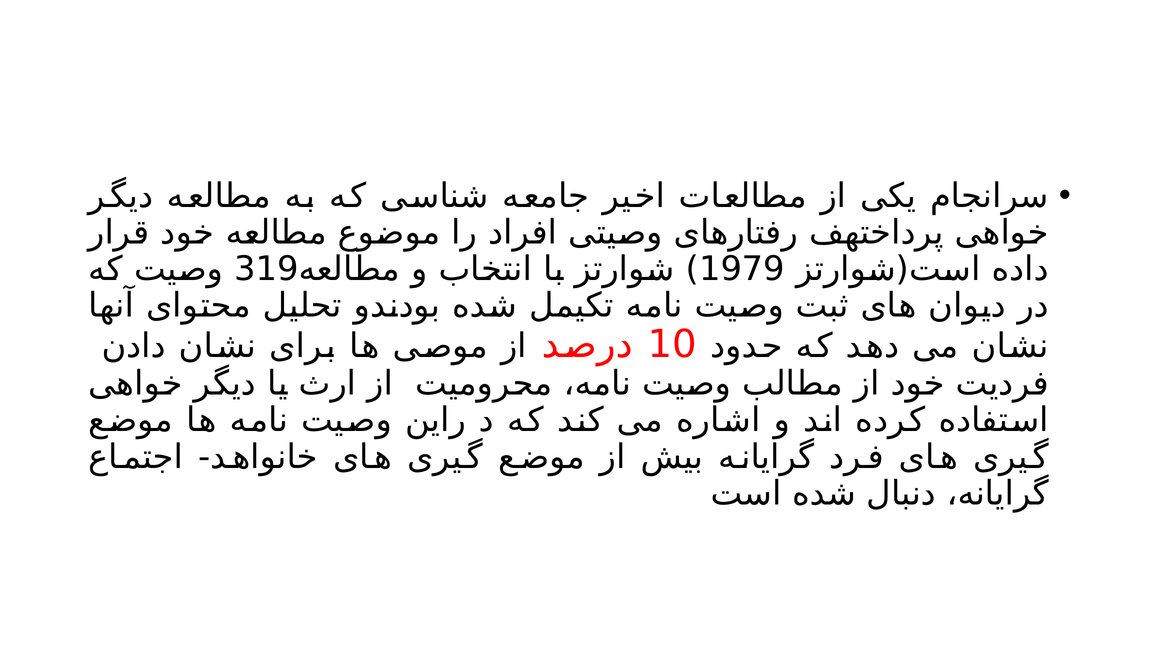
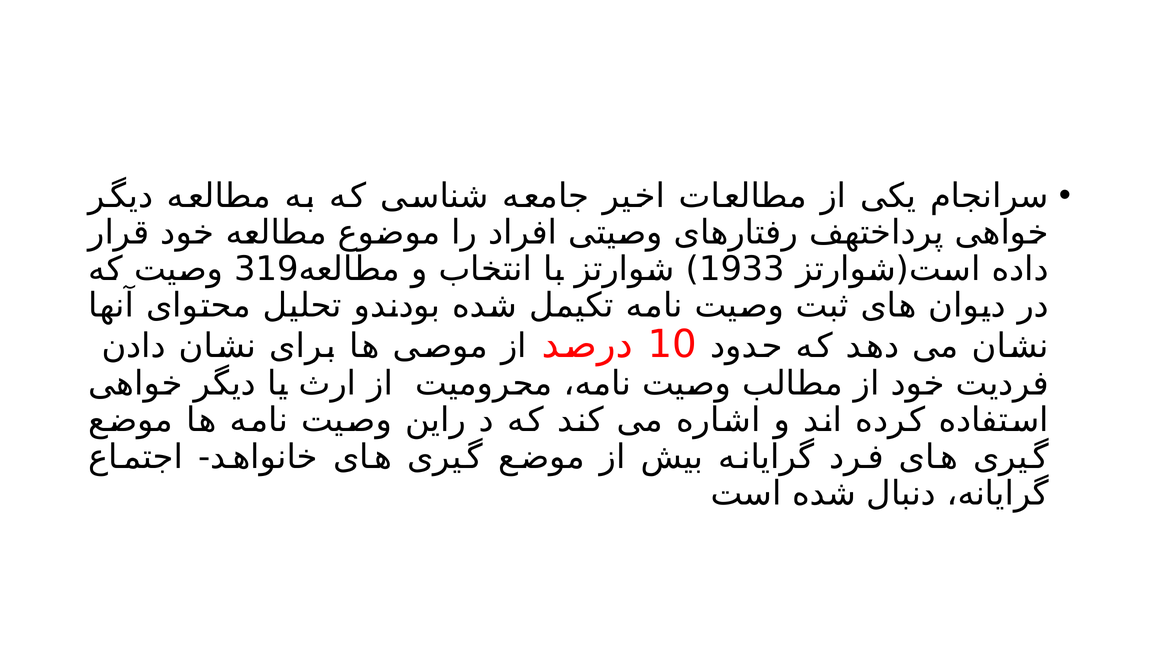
1979: 1979 -> 1933
